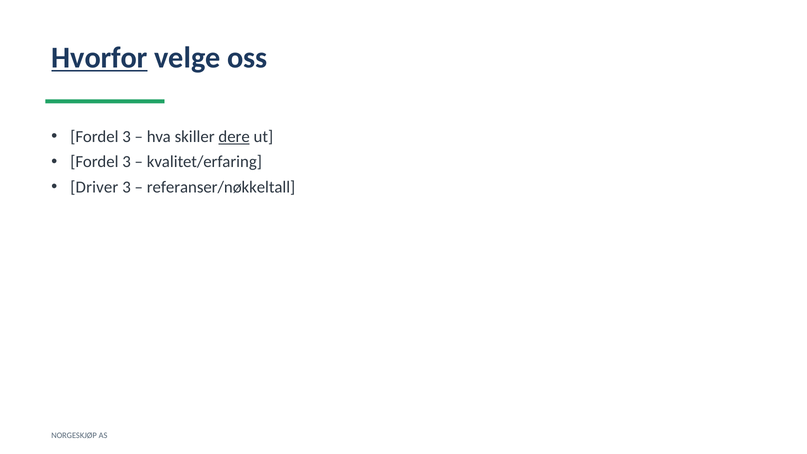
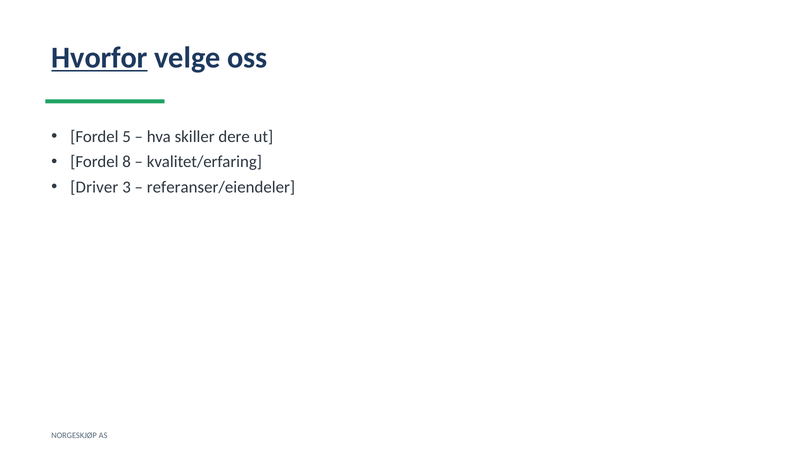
3 at (127, 137): 3 -> 5
dere underline: present -> none
3 at (127, 162): 3 -> 8
referanser/nøkkeltall: referanser/nøkkeltall -> referanser/eiendeler
